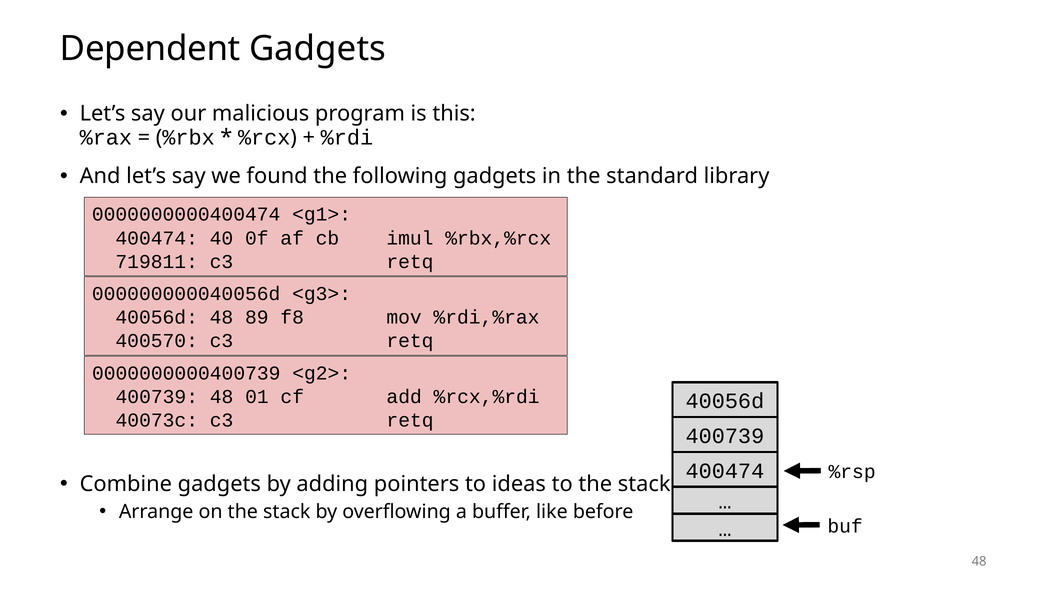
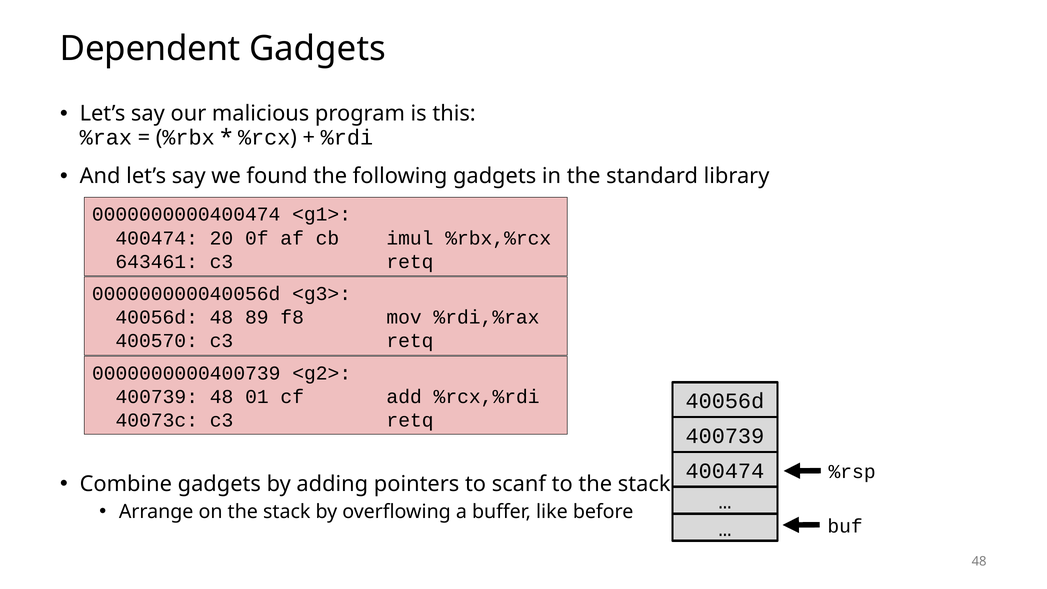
40: 40 -> 20
719811: 719811 -> 643461
ideas: ideas -> scanf
